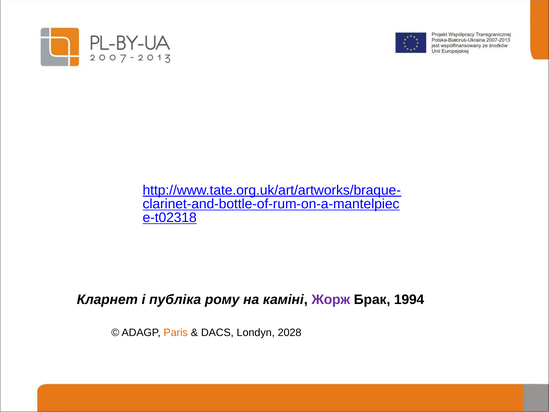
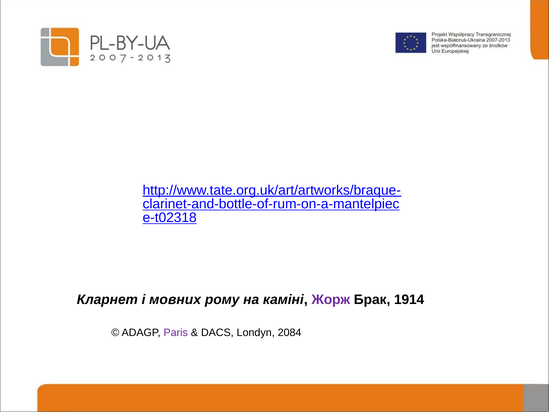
публіка: публіка -> мовних
1994: 1994 -> 1914
Paris colour: orange -> purple
2028: 2028 -> 2084
